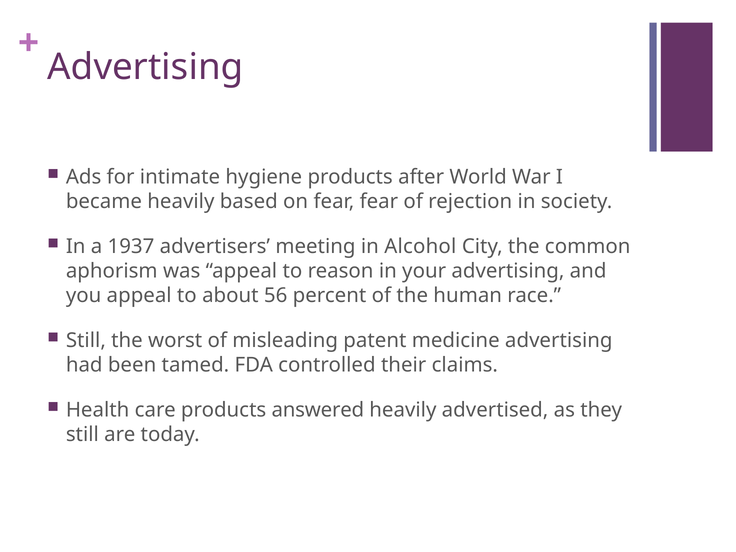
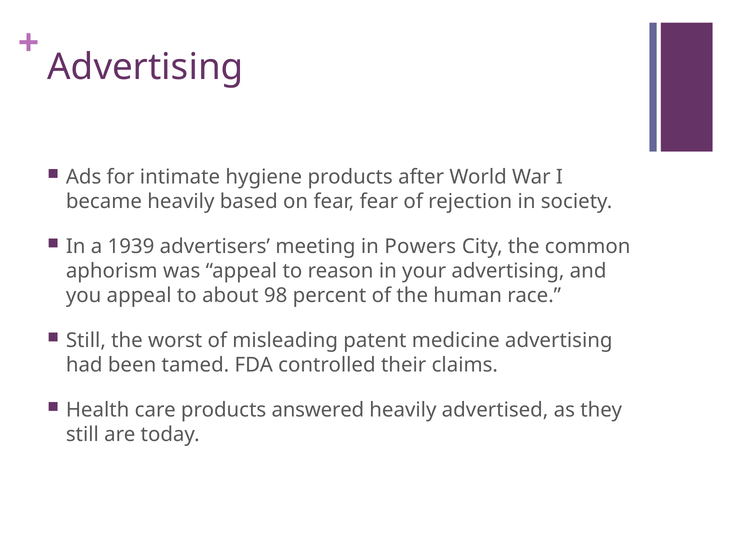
1937: 1937 -> 1939
Alcohol: Alcohol -> Powers
56: 56 -> 98
